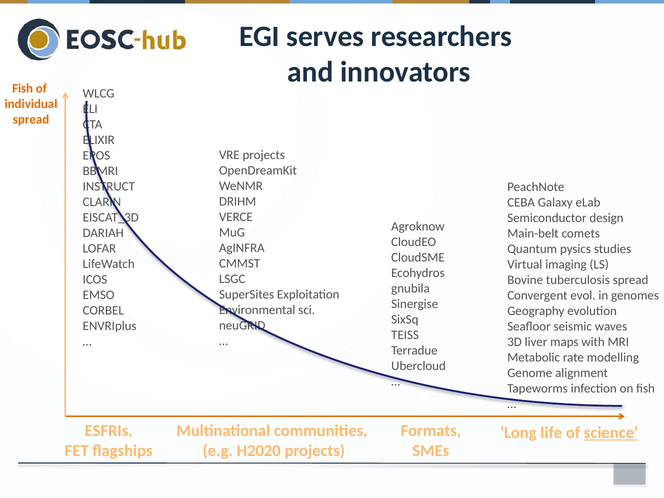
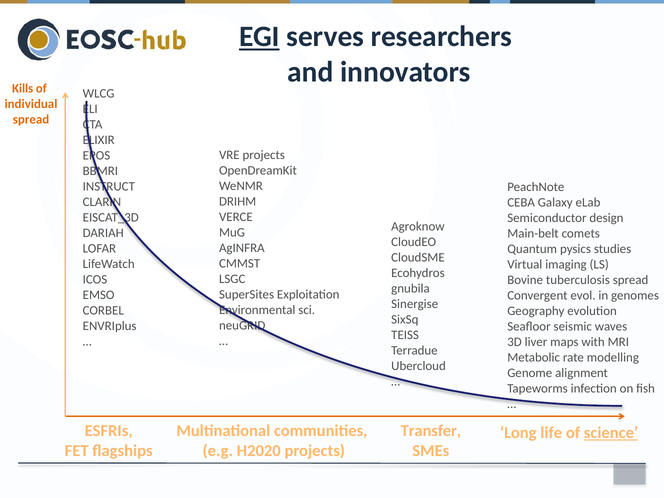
EGI underline: none -> present
Fish at (23, 88): Fish -> Kills
Formats: Formats -> Transfer
